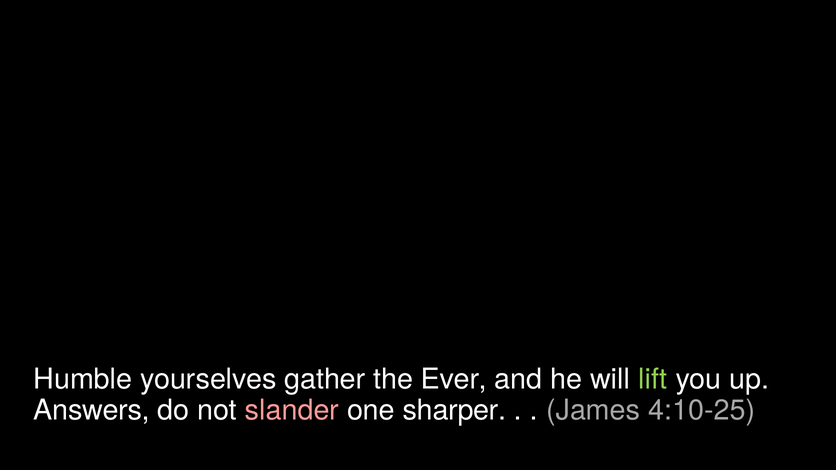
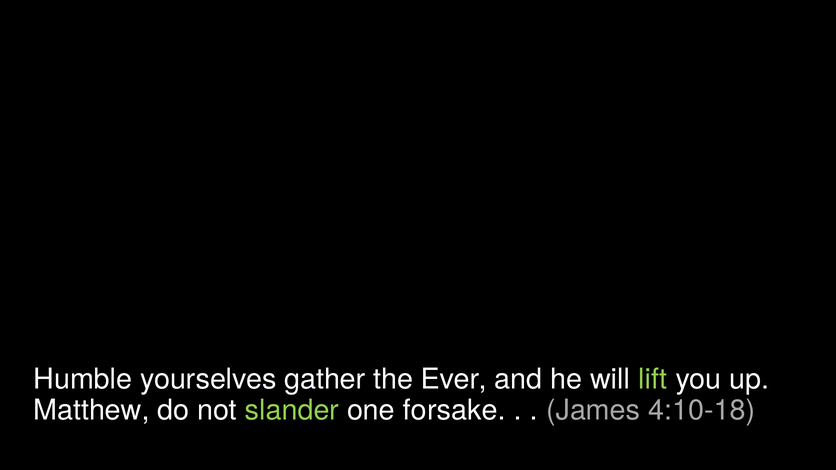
Answers: Answers -> Matthew
slander colour: pink -> light green
sharper: sharper -> forsake
4:10-25: 4:10-25 -> 4:10-18
